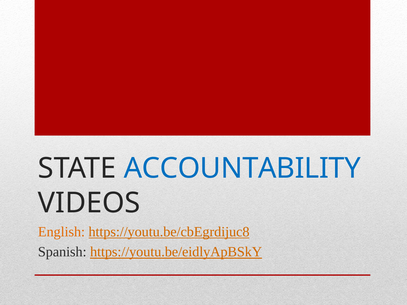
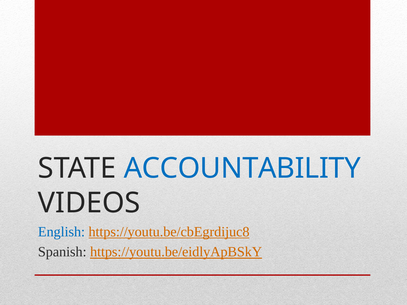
English colour: orange -> blue
